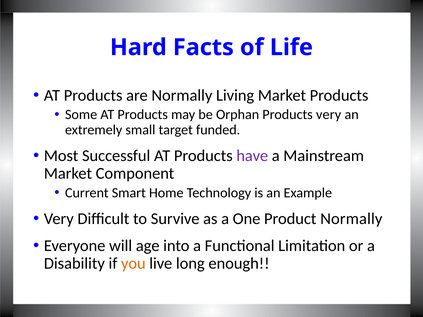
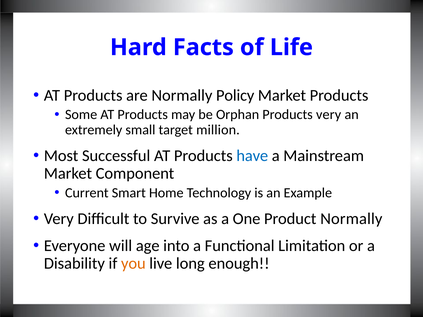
Living: Living -> Policy
funded: funded -> million
have colour: purple -> blue
